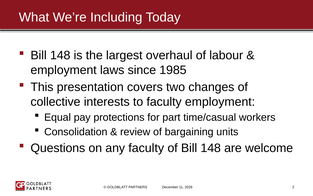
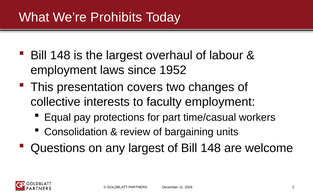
Including: Including -> Prohibits
1985: 1985 -> 1952
any faculty: faculty -> largest
